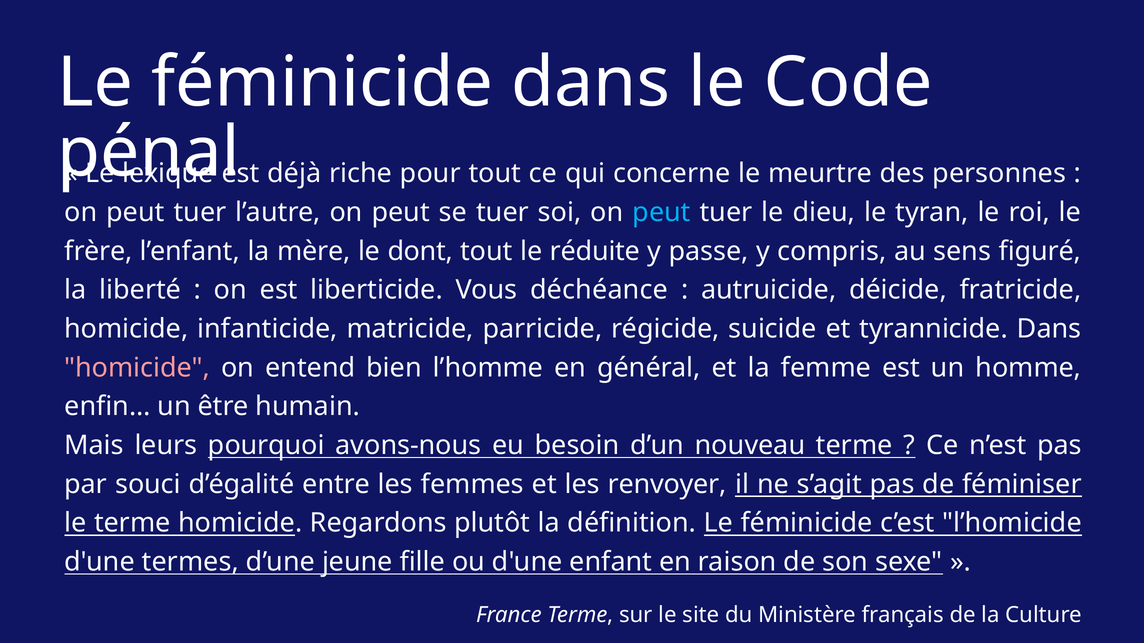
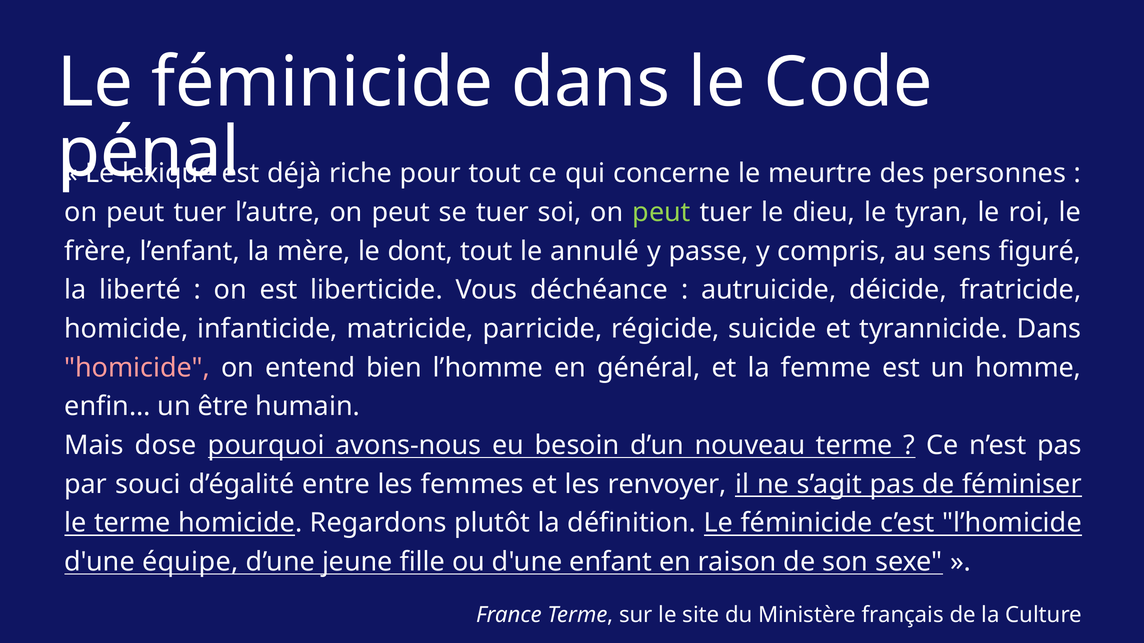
peut at (662, 212) colour: light blue -> light green
réduite: réduite -> annulé
leurs: leurs -> dose
termes: termes -> équipe
